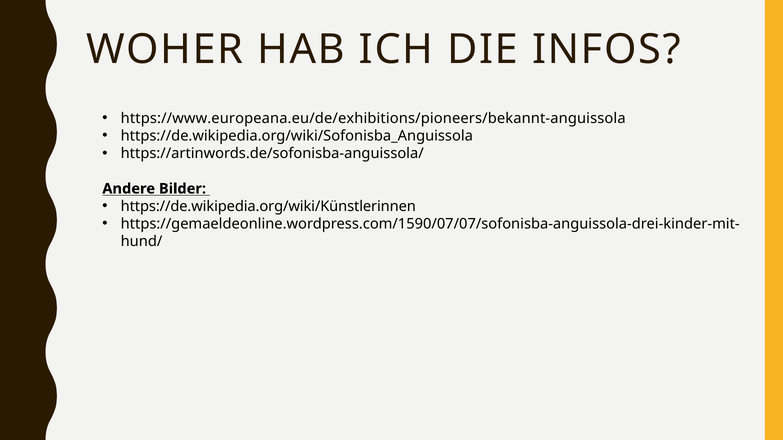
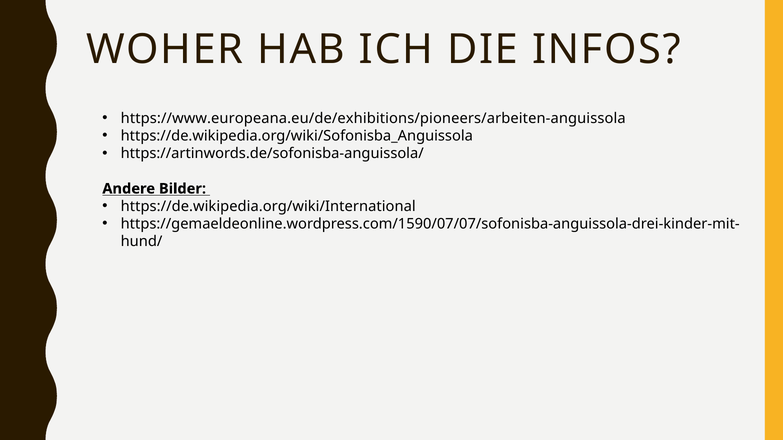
https://www.europeana.eu/de/exhibitions/pioneers/bekannt-anguissola: https://www.europeana.eu/de/exhibitions/pioneers/bekannt-anguissola -> https://www.europeana.eu/de/exhibitions/pioneers/arbeiten-anguissola
https://de.wikipedia.org/wiki/Künstlerinnen: https://de.wikipedia.org/wiki/Künstlerinnen -> https://de.wikipedia.org/wiki/International
